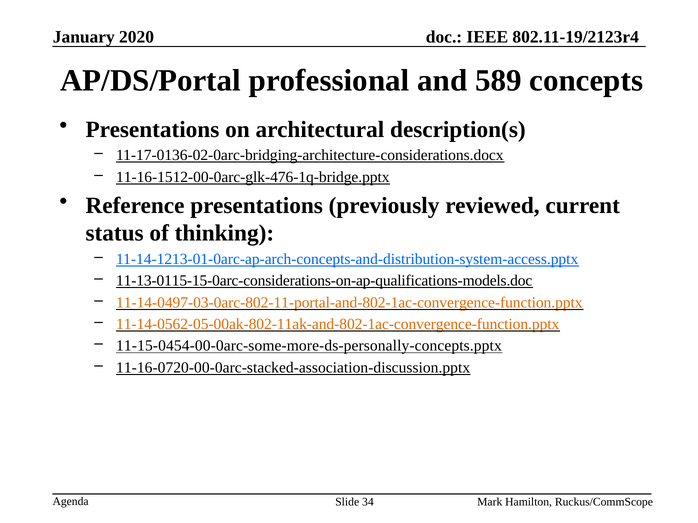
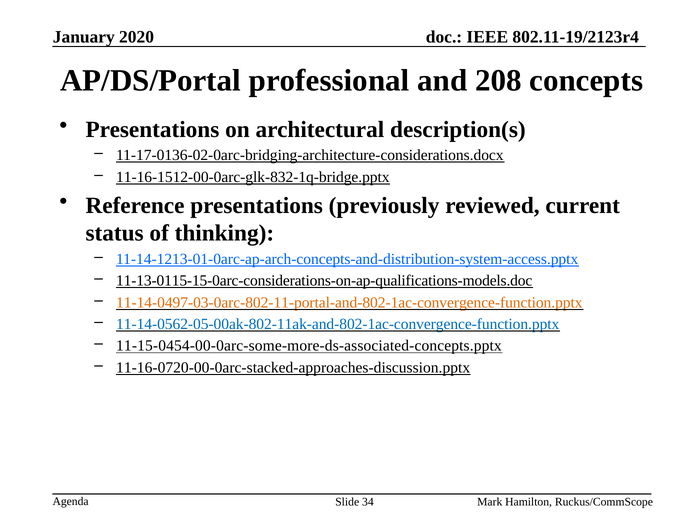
589: 589 -> 208
11-16-1512-00-0arc-glk-476-1q-bridge.pptx: 11-16-1512-00-0arc-glk-476-1q-bridge.pptx -> 11-16-1512-00-0arc-glk-832-1q-bridge.pptx
11-14-0562-05-00ak-802-11ak-and-802-1ac-convergence-function.pptx colour: orange -> blue
11-15-0454-00-0arc-some-more-ds-personally-concepts.pptx: 11-15-0454-00-0arc-some-more-ds-personally-concepts.pptx -> 11-15-0454-00-0arc-some-more-ds-associated-concepts.pptx
11-16-0720-00-0arc-stacked-association-discussion.pptx: 11-16-0720-00-0arc-stacked-association-discussion.pptx -> 11-16-0720-00-0arc-stacked-approaches-discussion.pptx
